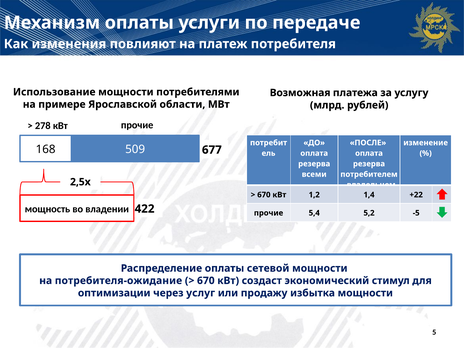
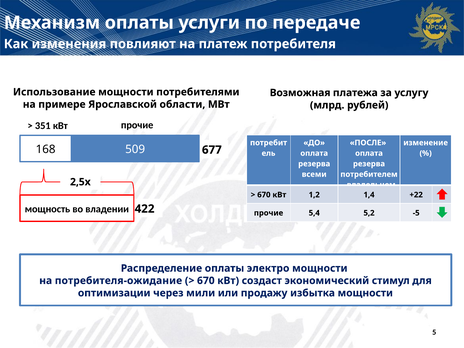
278: 278 -> 351
сетевой: сетевой -> электро
услуг: услуг -> мили
